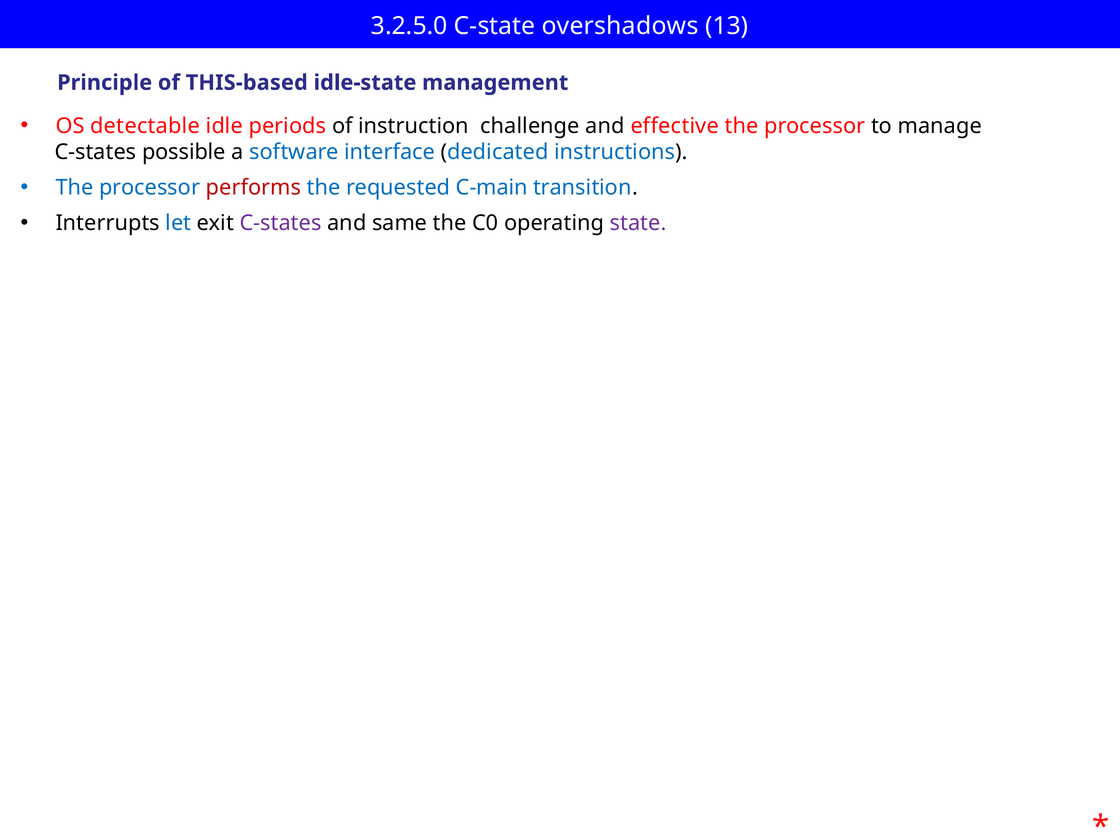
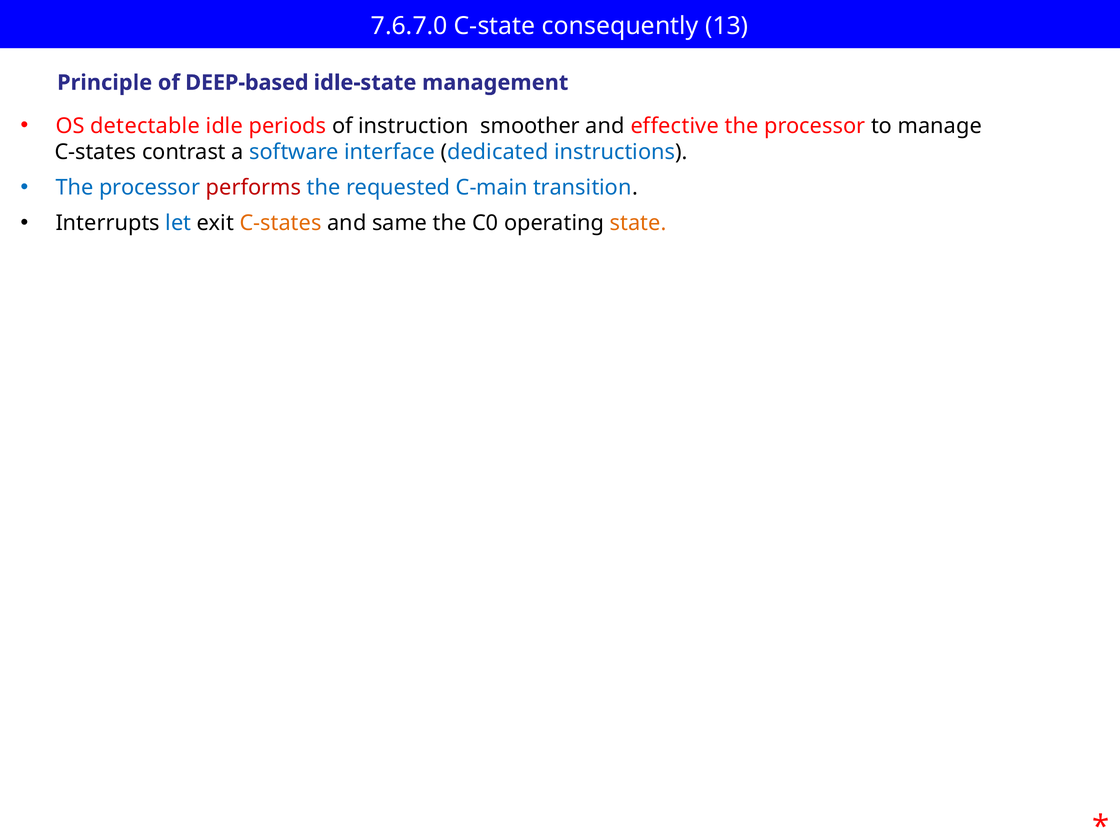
3.2.5.0: 3.2.5.0 -> 7.6.7.0
overshadows: overshadows -> consequently
THIS-based: THIS-based -> DEEP-based
challenge: challenge -> smoother
possible: possible -> contrast
C-states at (281, 223) colour: purple -> orange
state colour: purple -> orange
